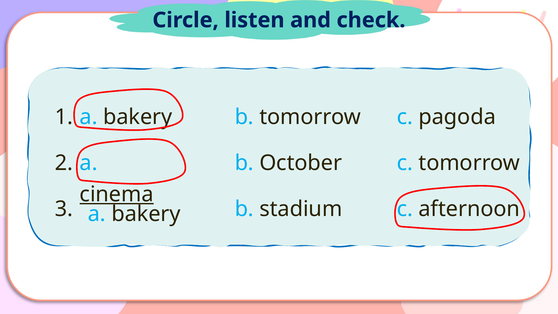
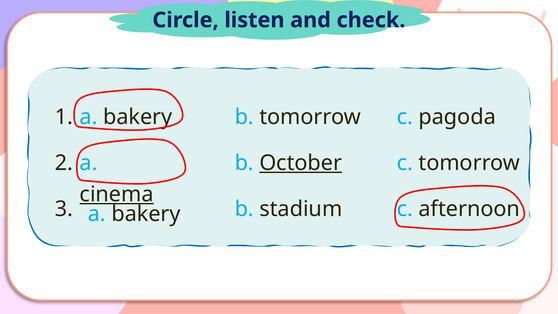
October underline: none -> present
